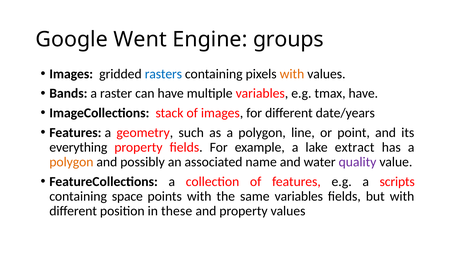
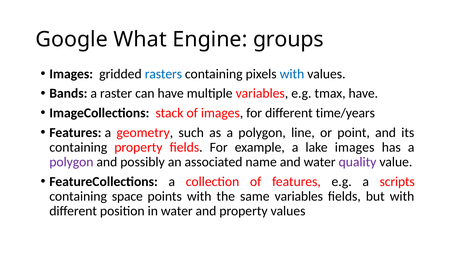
Went: Went -> What
with at (292, 74) colour: orange -> blue
date/years: date/years -> time/years
everything at (78, 147): everything -> containing
lake extract: extract -> images
polygon at (71, 162) colour: orange -> purple
in these: these -> water
